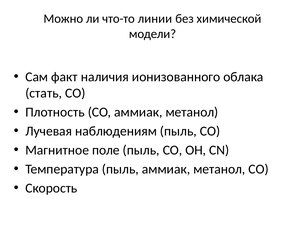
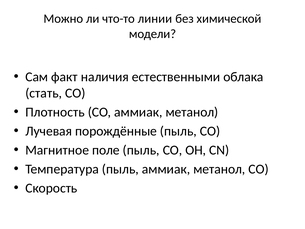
ионизованного: ионизованного -> естественными
наблюдениям: наблюдениям -> порождённые
